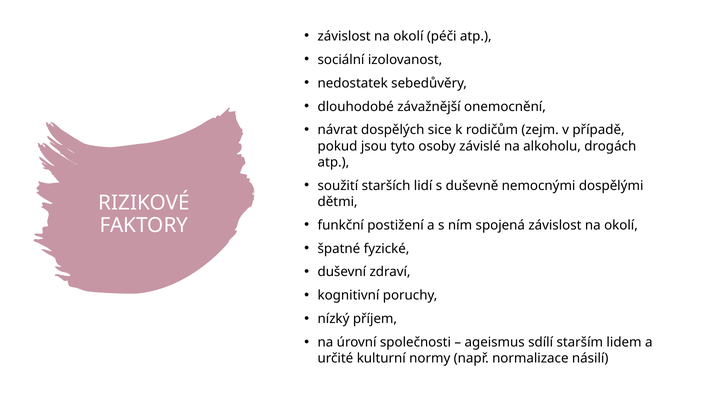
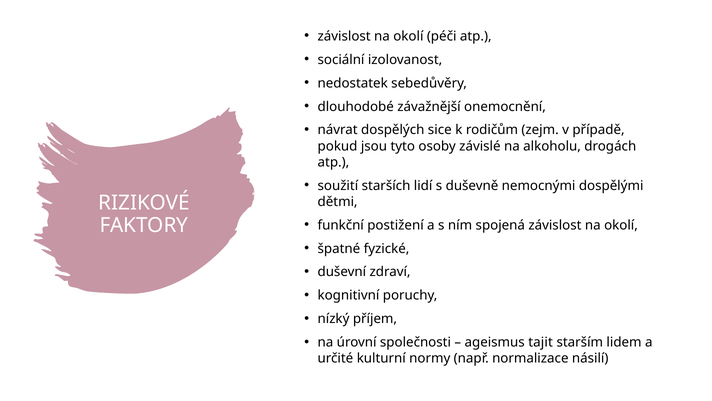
sdílí: sdílí -> tajit
